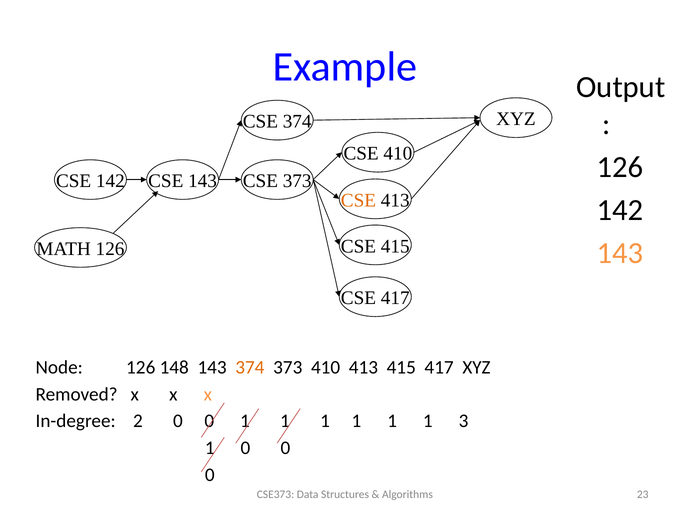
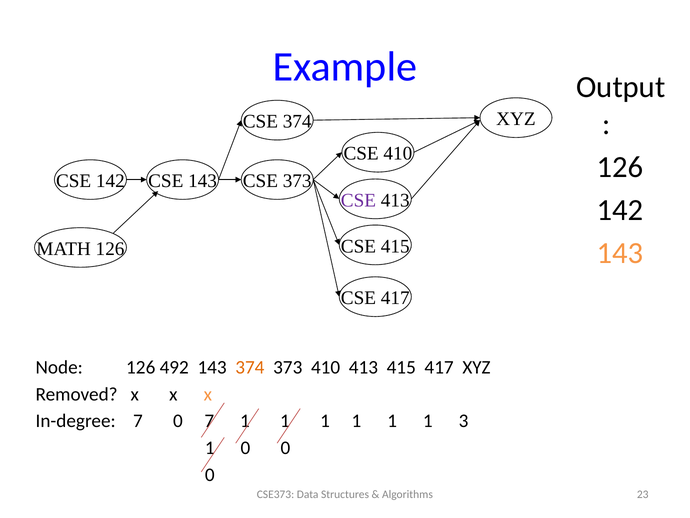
CSE at (358, 200) colour: orange -> purple
148: 148 -> 492
In-degree 2: 2 -> 7
0 at (209, 421): 0 -> 7
